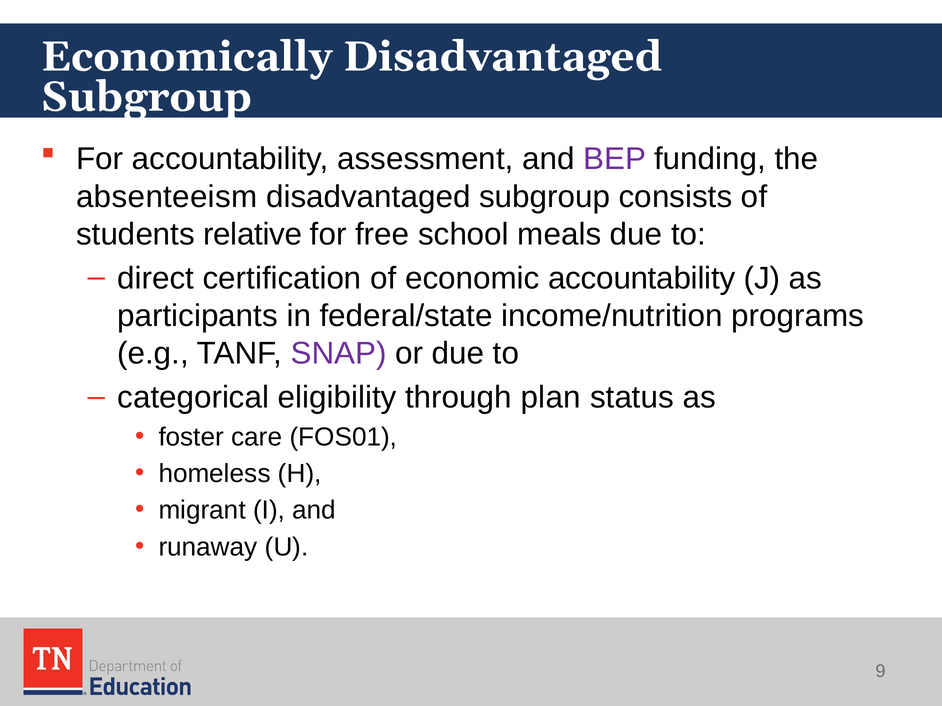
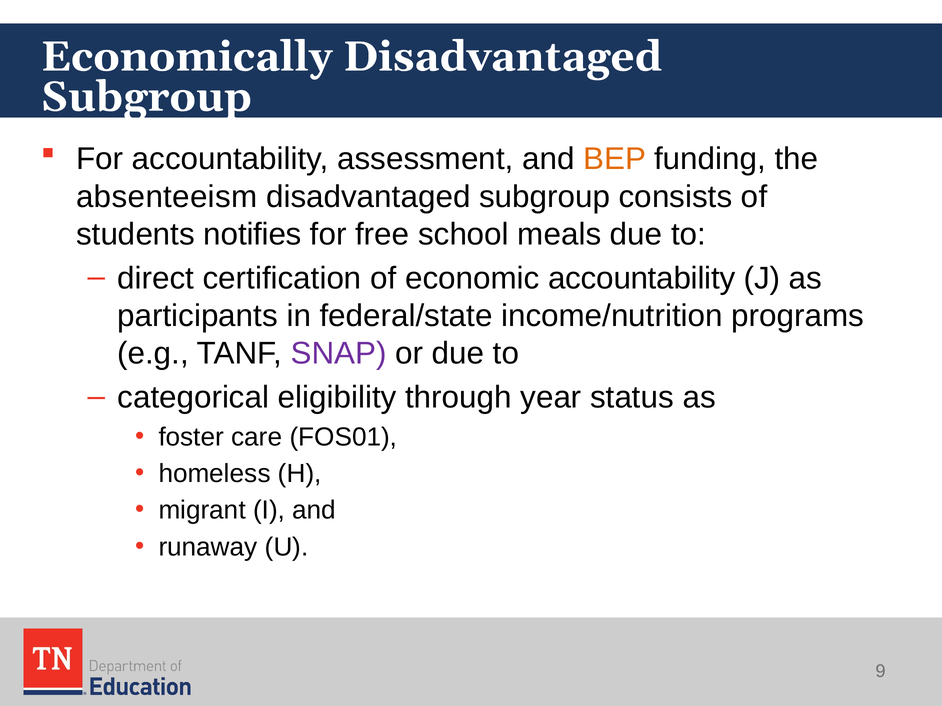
BEP colour: purple -> orange
relative: relative -> notifies
plan: plan -> year
